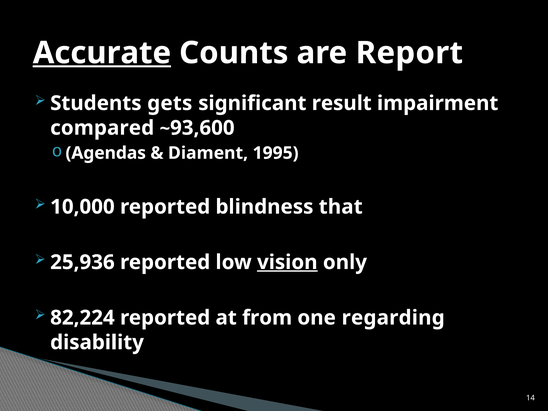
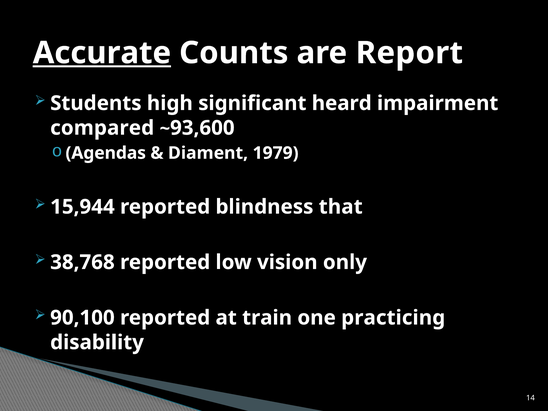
gets: gets -> high
result: result -> heard
1995: 1995 -> 1979
10,000: 10,000 -> 15,944
25,936: 25,936 -> 38,768
vision underline: present -> none
82,224: 82,224 -> 90,100
from: from -> train
regarding: regarding -> practicing
